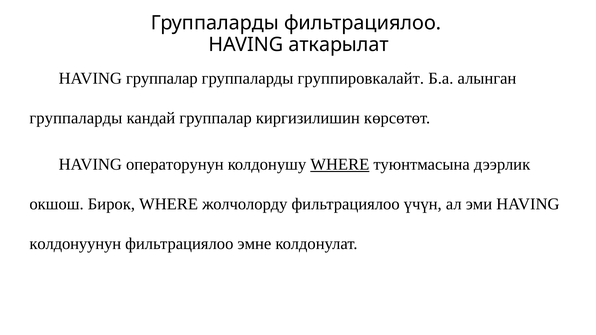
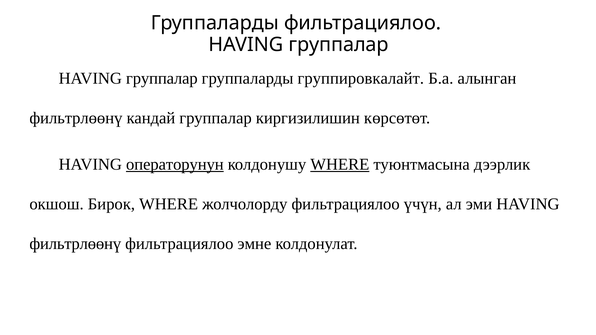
аткарылат at (339, 45): аткарылат -> группалар
группаларды at (76, 118): группаларды -> фильтрлөөнү
операторунун underline: none -> present
колдонуунун at (75, 244): колдонуунун -> фильтрлөөнү
